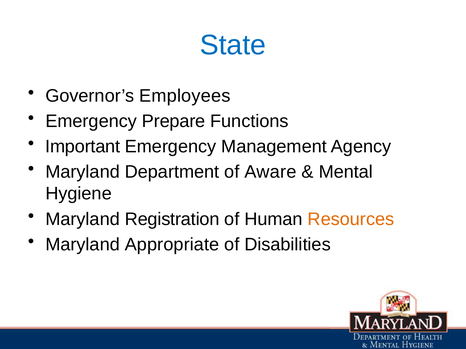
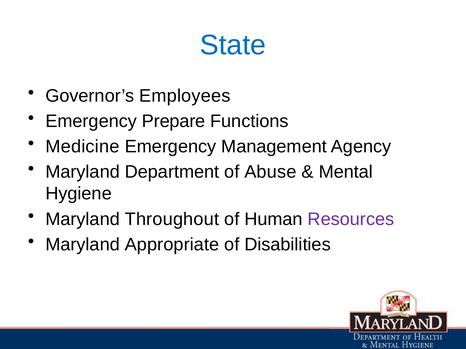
Important: Important -> Medicine
Aware: Aware -> Abuse
Registration: Registration -> Throughout
Resources colour: orange -> purple
